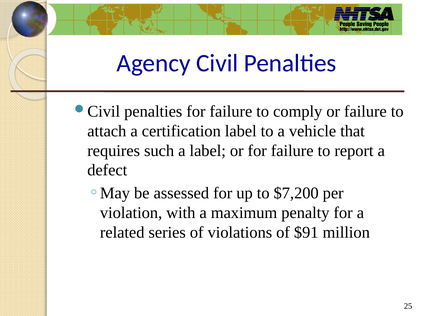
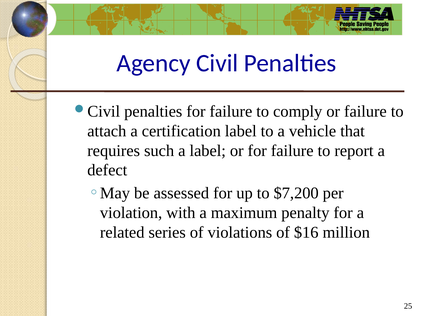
$91: $91 -> $16
